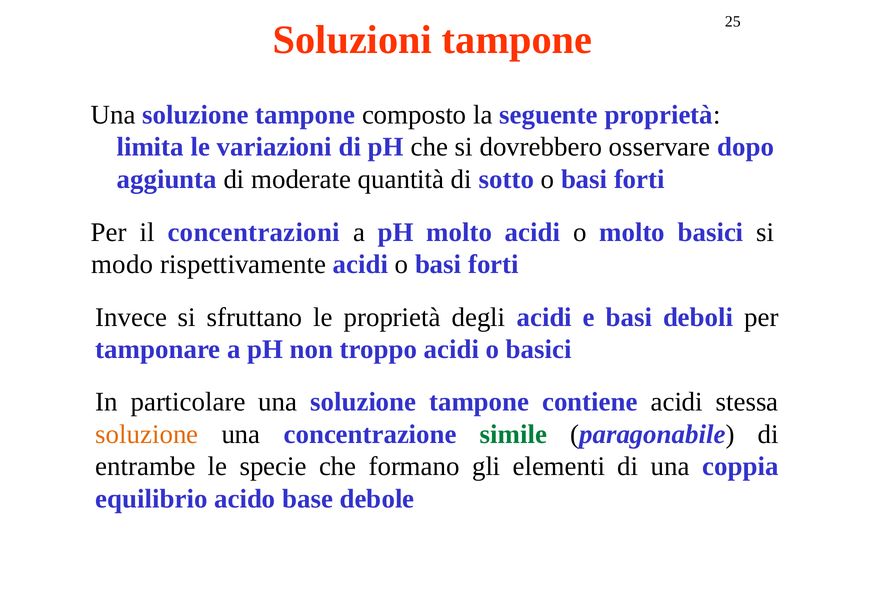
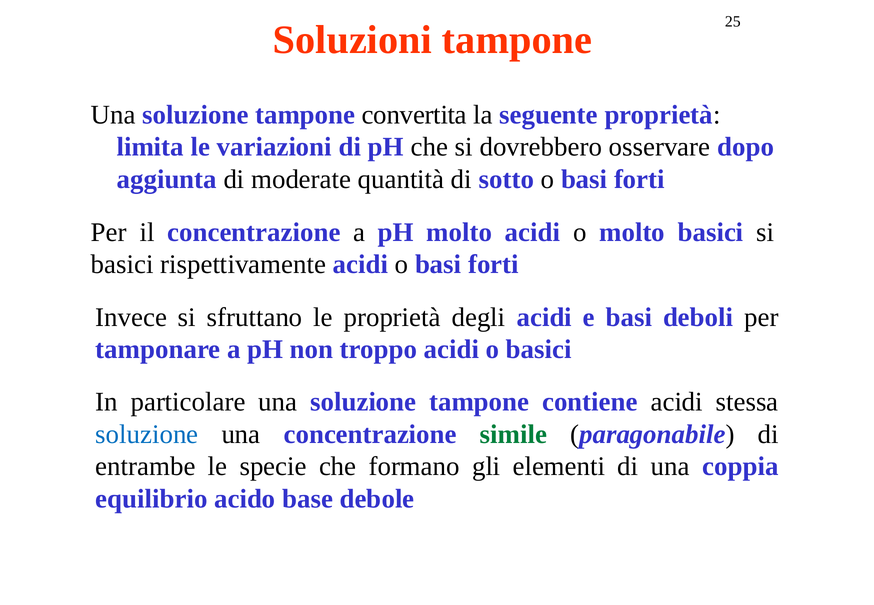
composto: composto -> convertita
il concentrazioni: concentrazioni -> concentrazione
modo at (122, 265): modo -> basici
soluzione at (147, 434) colour: orange -> blue
